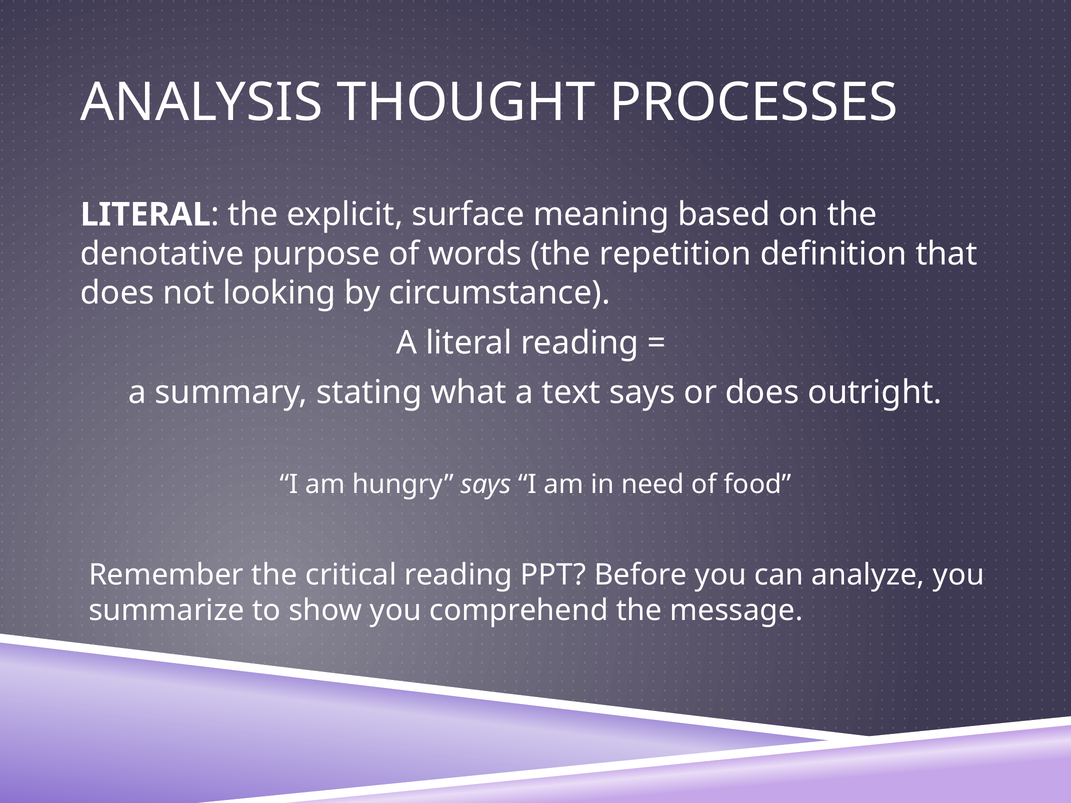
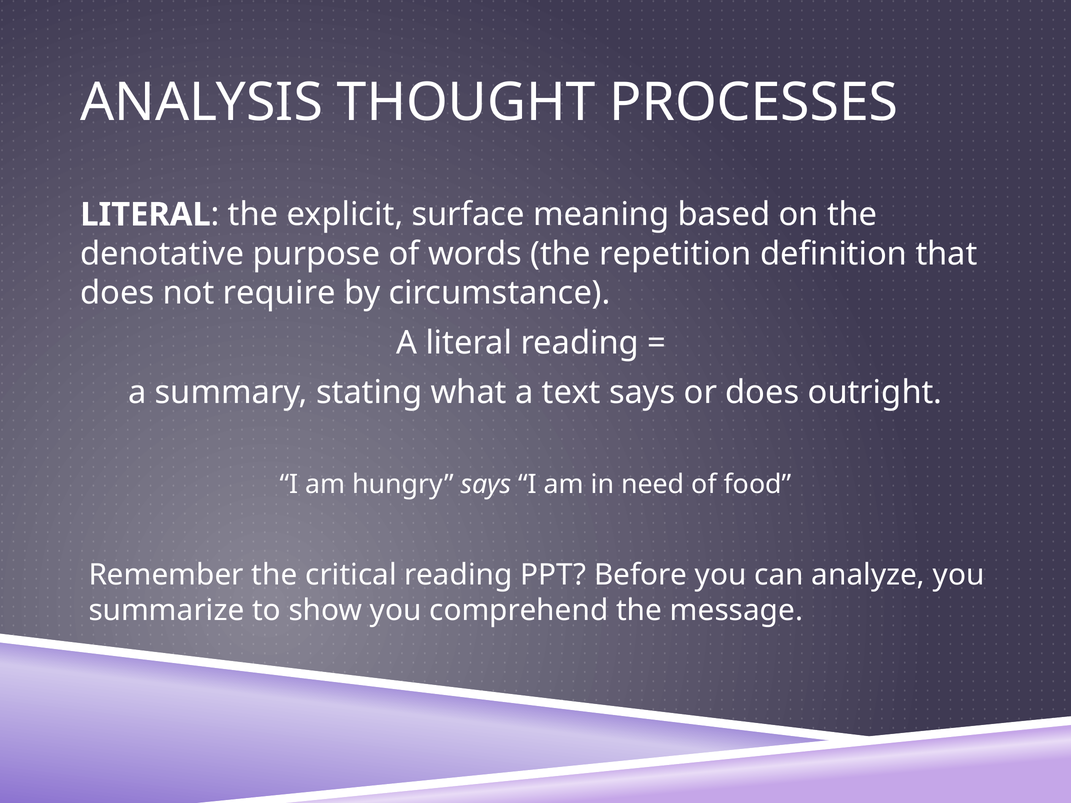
looking: looking -> require
